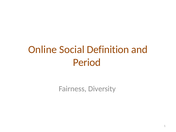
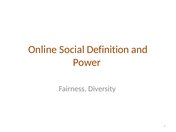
Period: Period -> Power
